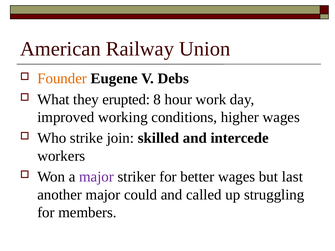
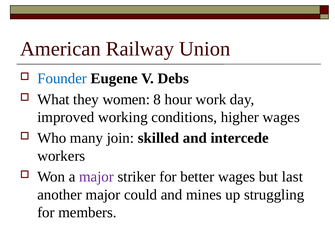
Founder colour: orange -> blue
erupted: erupted -> women
strike: strike -> many
called: called -> mines
